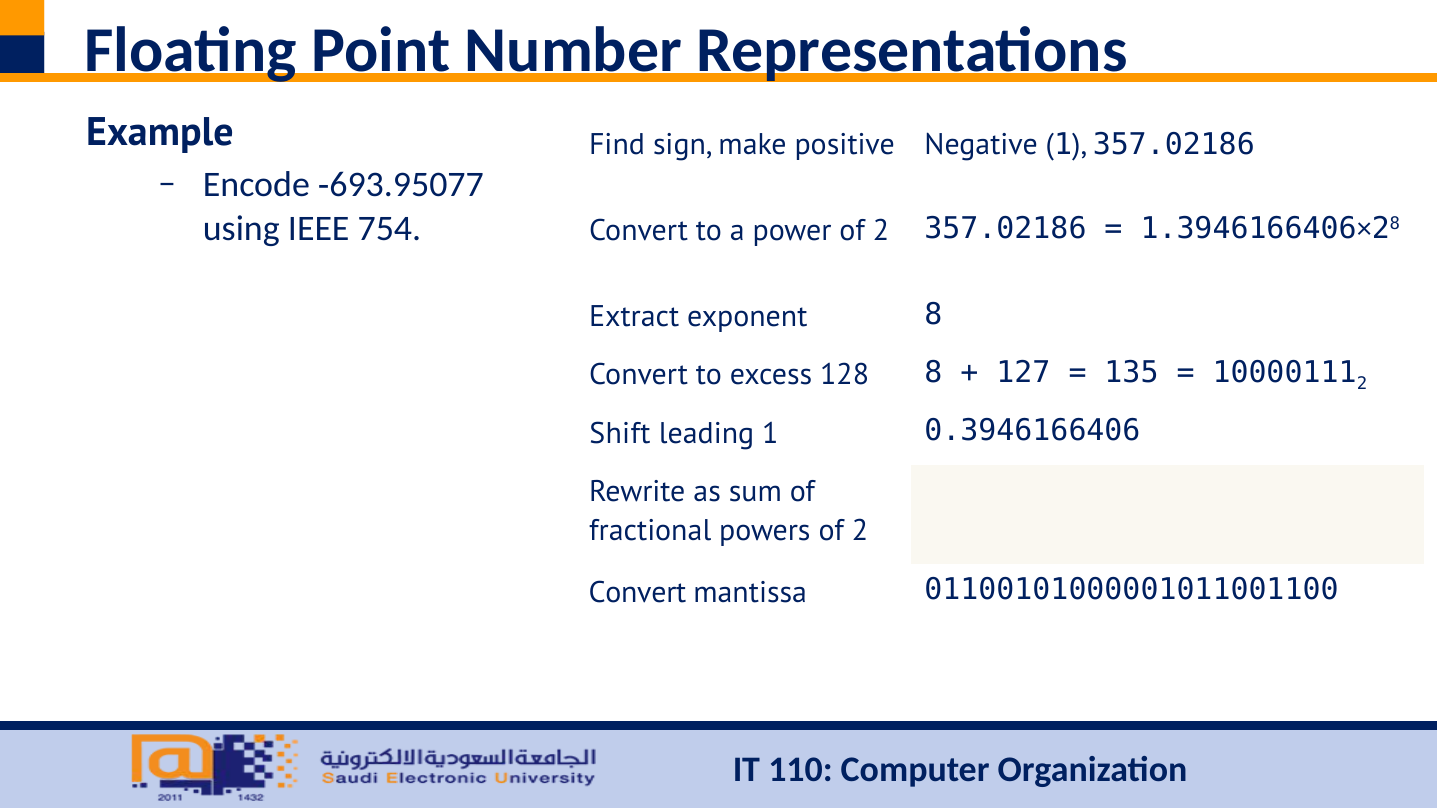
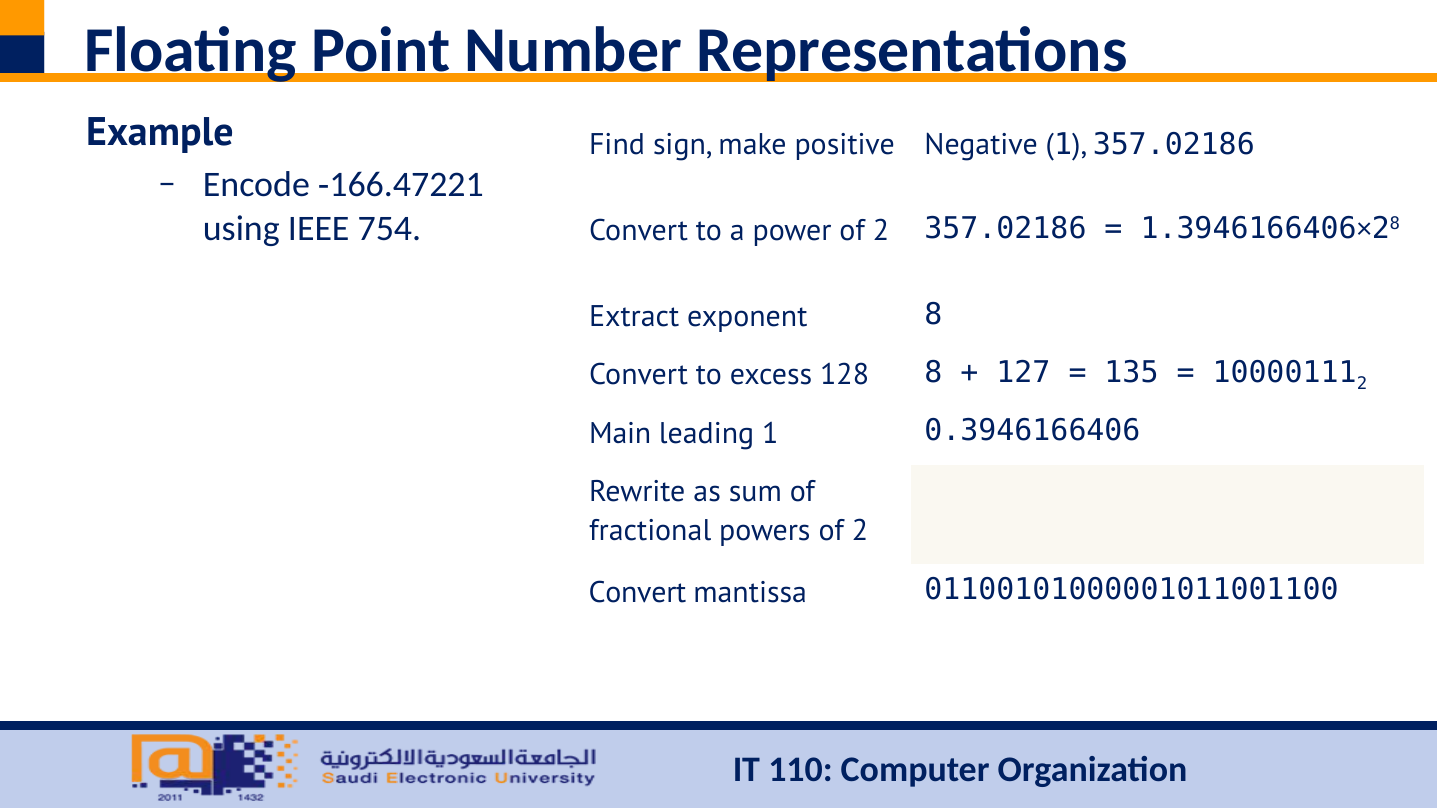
693.95077: 693.95077 -> 166.47221
Shift: Shift -> Main
